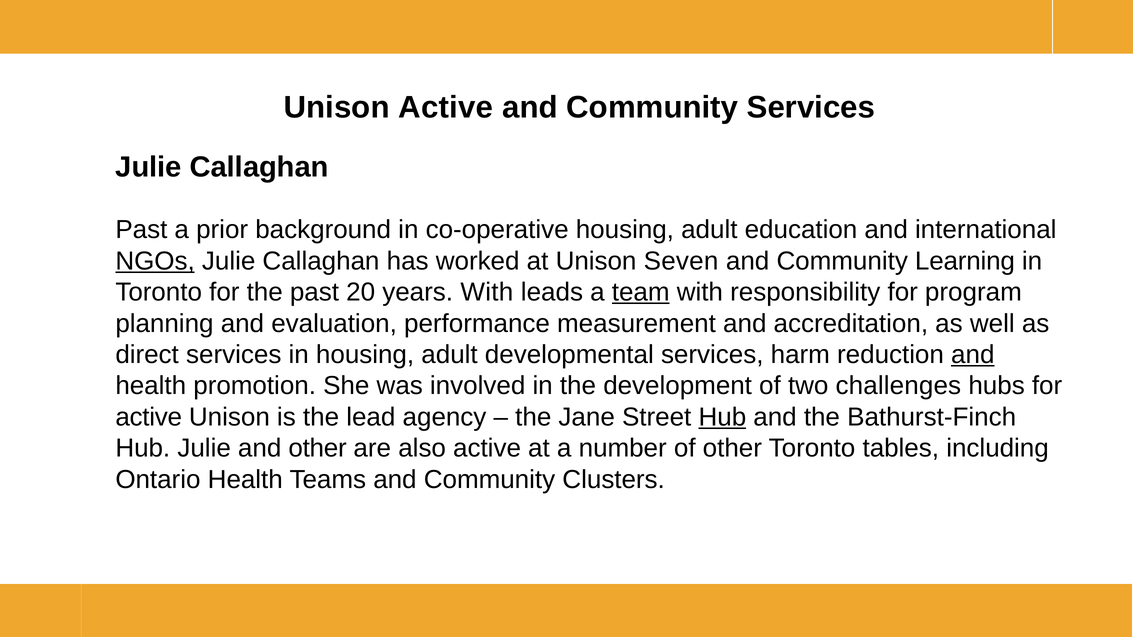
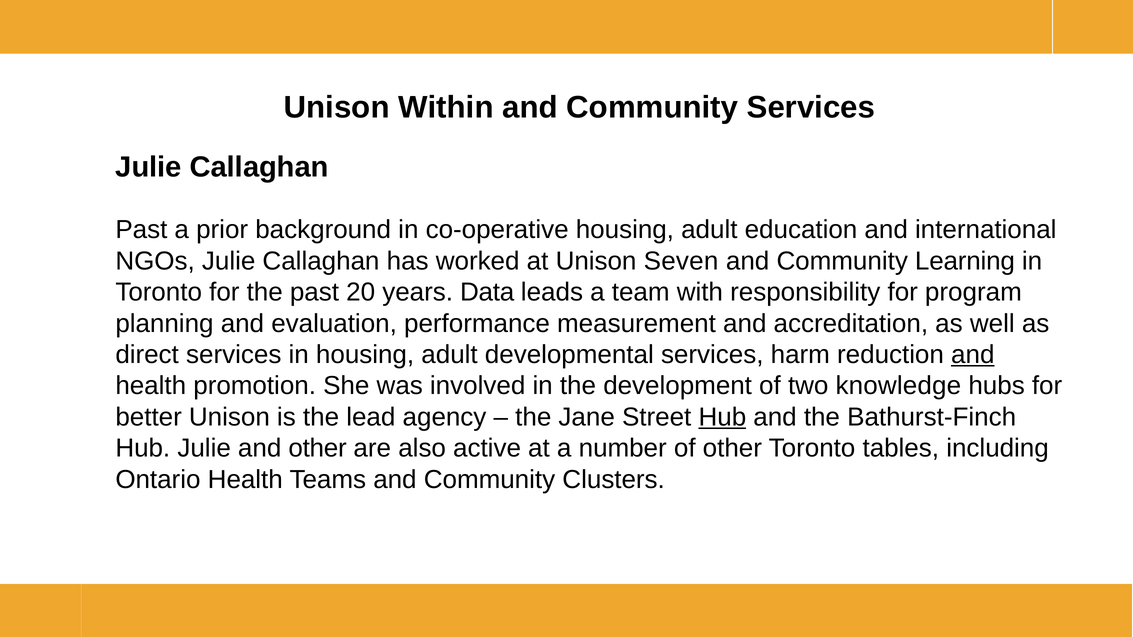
Unison Active: Active -> Within
NGOs underline: present -> none
years With: With -> Data
team underline: present -> none
challenges: challenges -> knowledge
active at (149, 417): active -> better
